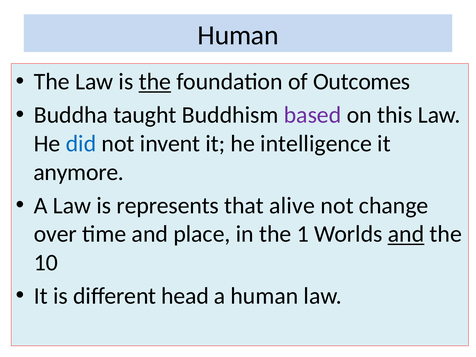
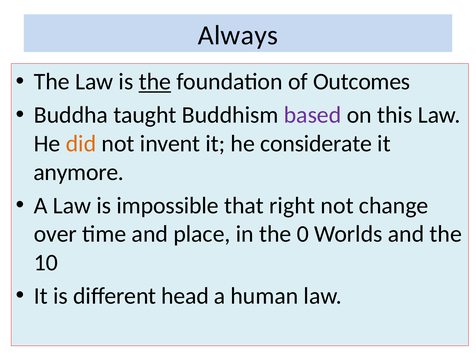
Human at (238, 35): Human -> Always
did colour: blue -> orange
intelligence: intelligence -> considerate
represents: represents -> impossible
alive: alive -> right
1: 1 -> 0
and at (406, 234) underline: present -> none
